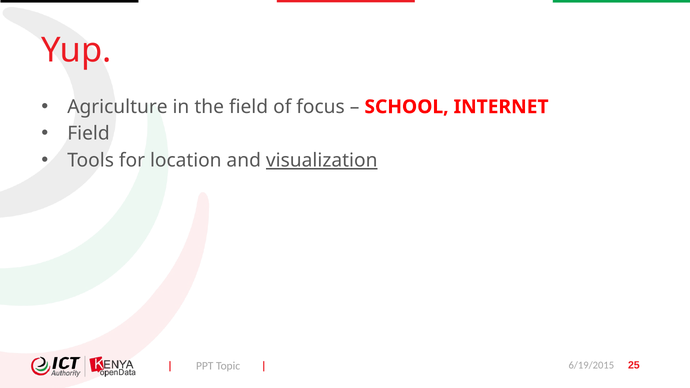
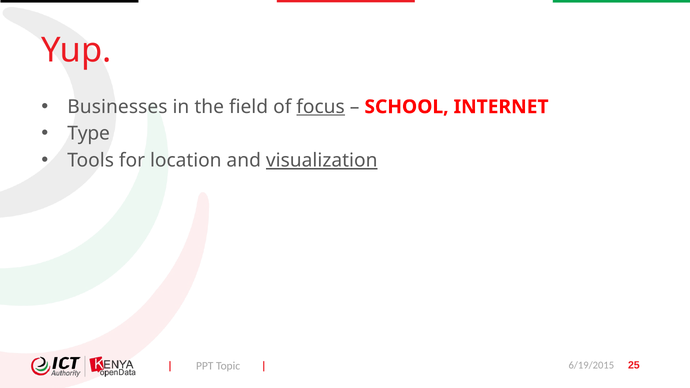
Agriculture: Agriculture -> Businesses
focus underline: none -> present
Field at (88, 134): Field -> Type
